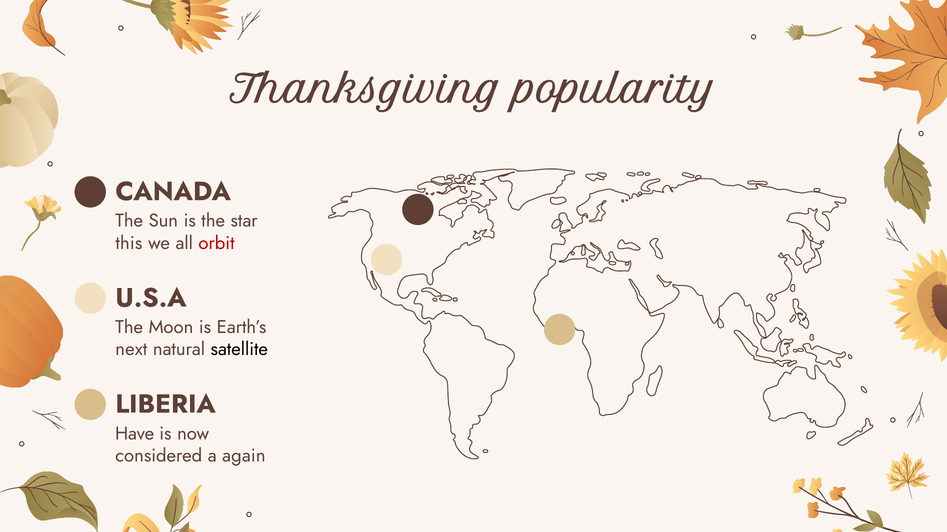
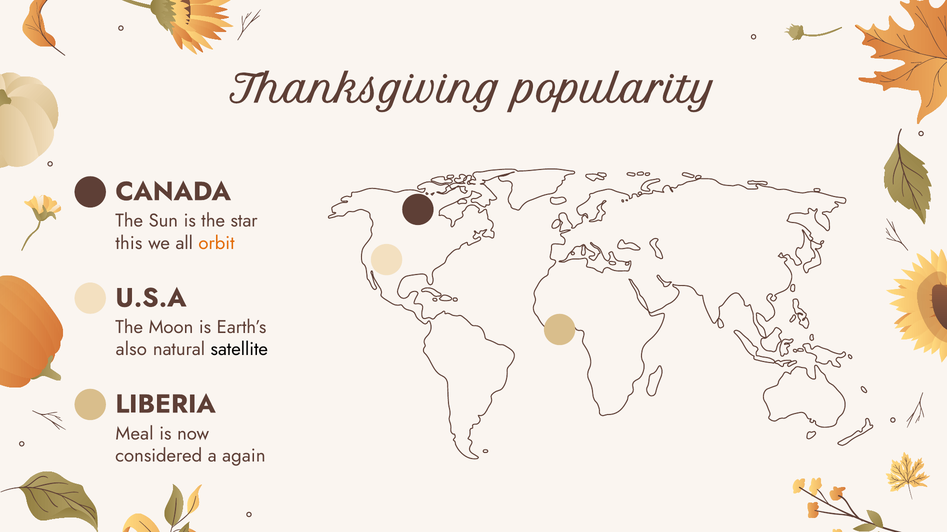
orbit colour: red -> orange
next: next -> also
Have: Have -> Meal
